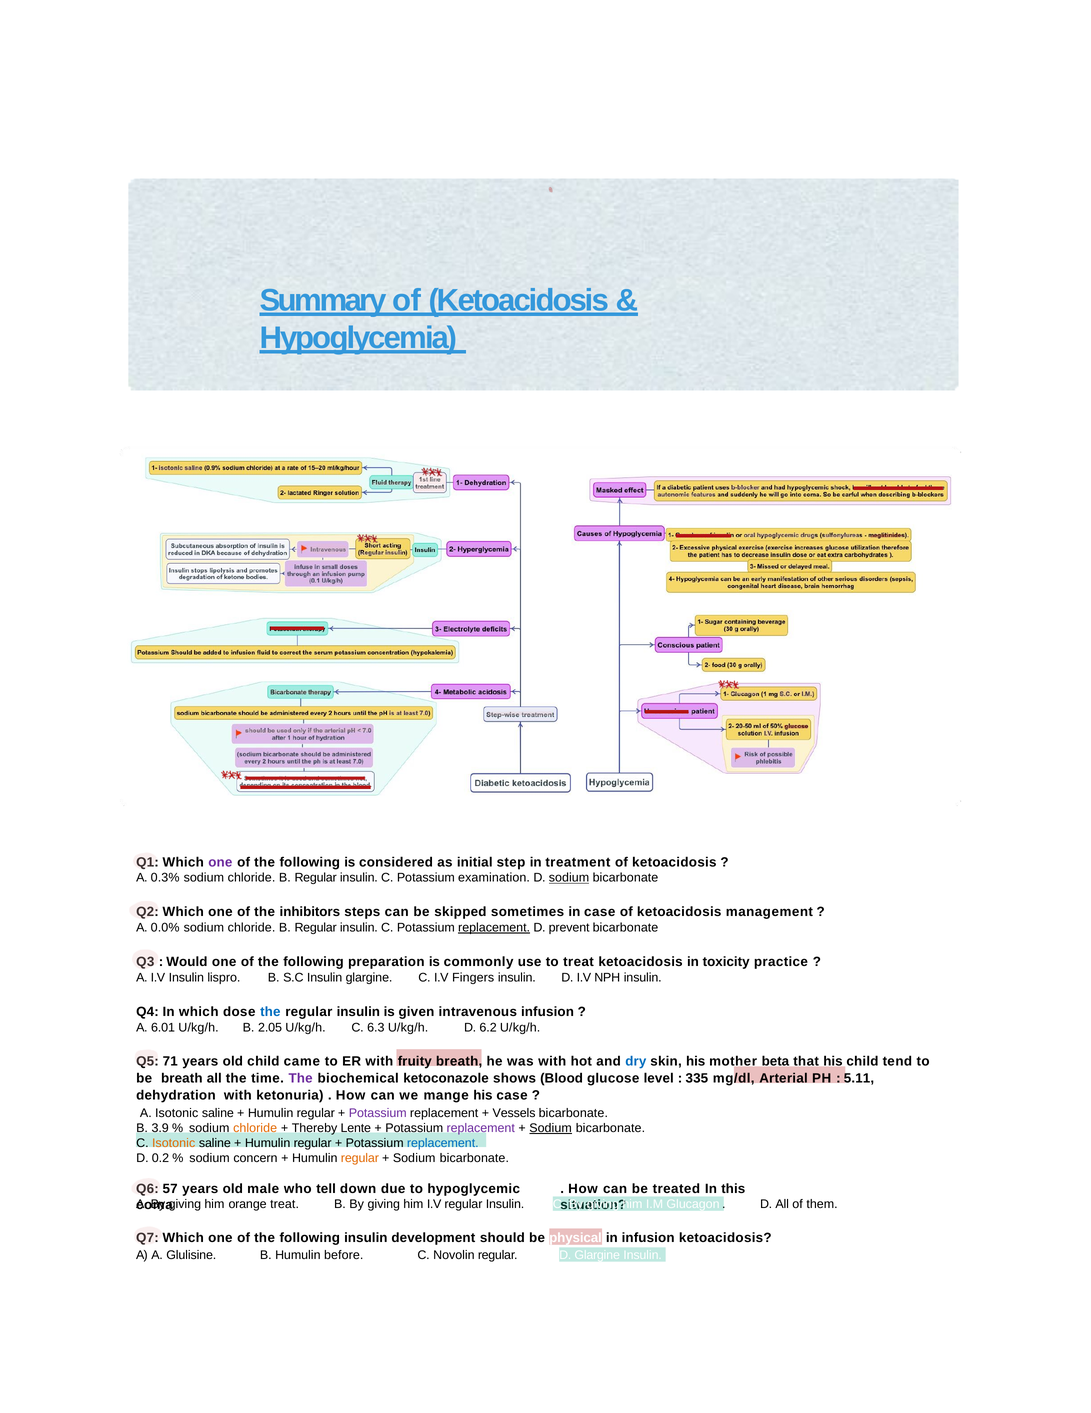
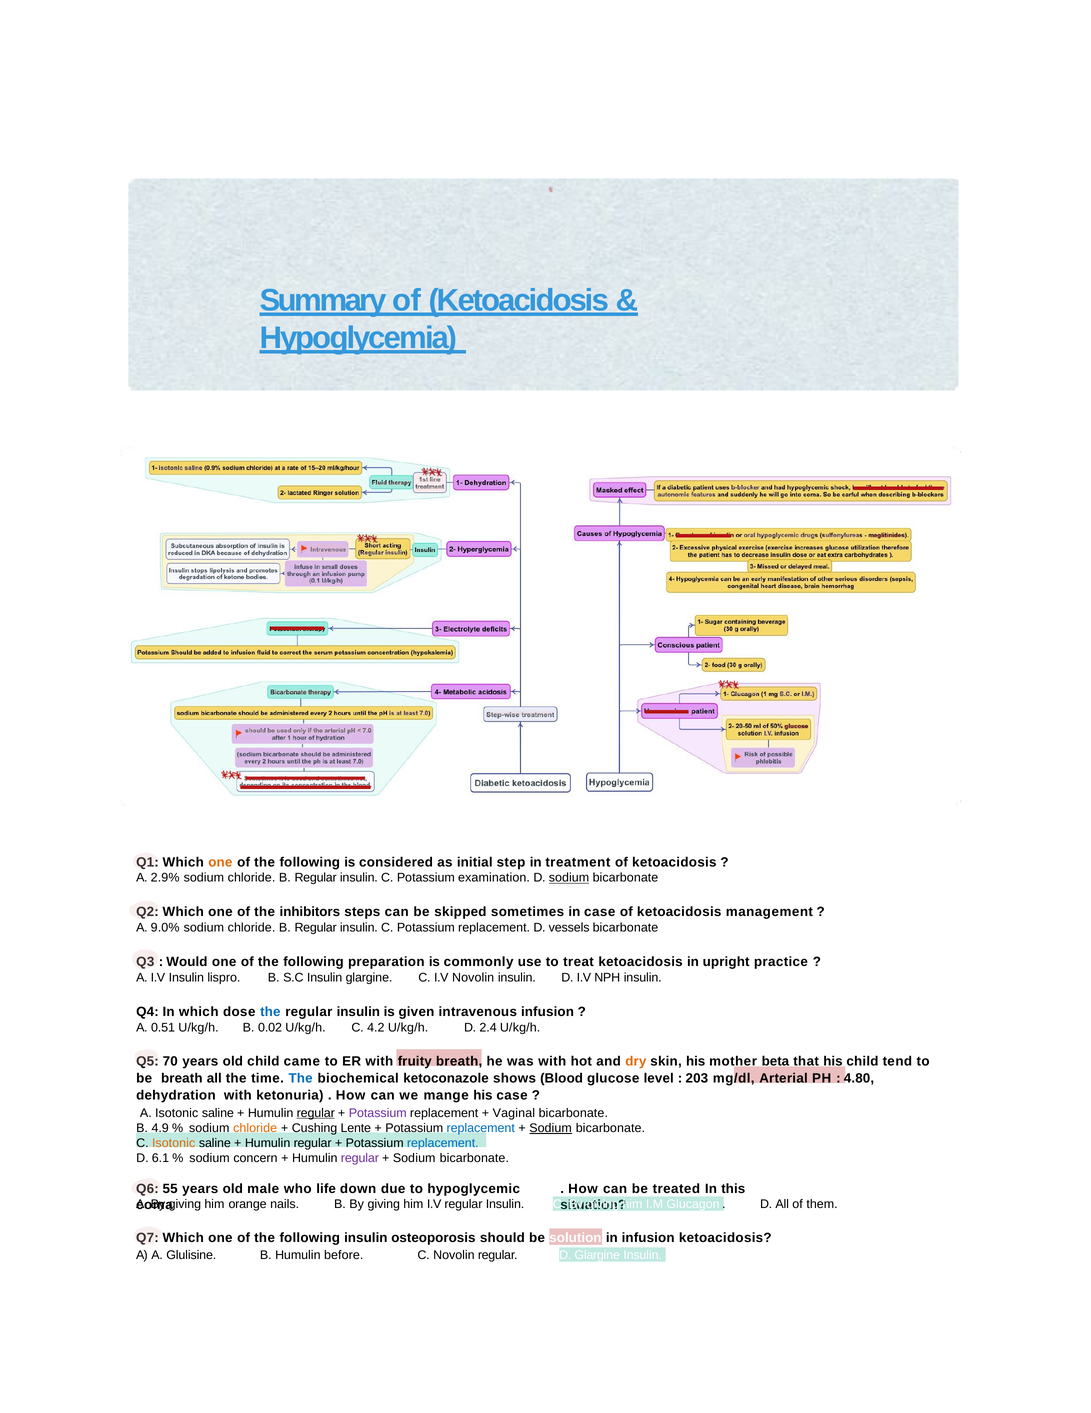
one at (220, 863) colour: purple -> orange
0.3%: 0.3% -> 2.9%
0.0%: 0.0% -> 9.0%
replacement at (494, 928) underline: present -> none
prevent: prevent -> vessels
toxicity: toxicity -> upright
I.V Fingers: Fingers -> Novolin
6.01: 6.01 -> 0.51
2.05: 2.05 -> 0.02
6.3: 6.3 -> 4.2
6.2: 6.2 -> 2.4
71: 71 -> 70
dry colour: blue -> orange
The at (301, 1079) colour: purple -> blue
335: 335 -> 203
5.11: 5.11 -> 4.80
regular at (316, 1114) underline: none -> present
Vessels: Vessels -> Vaginal
3.9: 3.9 -> 4.9
Thereby: Thereby -> Cushing
replacement at (481, 1129) colour: purple -> blue
0.2: 0.2 -> 6.1
regular at (360, 1159) colour: orange -> purple
57: 57 -> 55
tell: tell -> life
orange treat: treat -> nails
development: development -> osteoporosis
physical: physical -> solution
